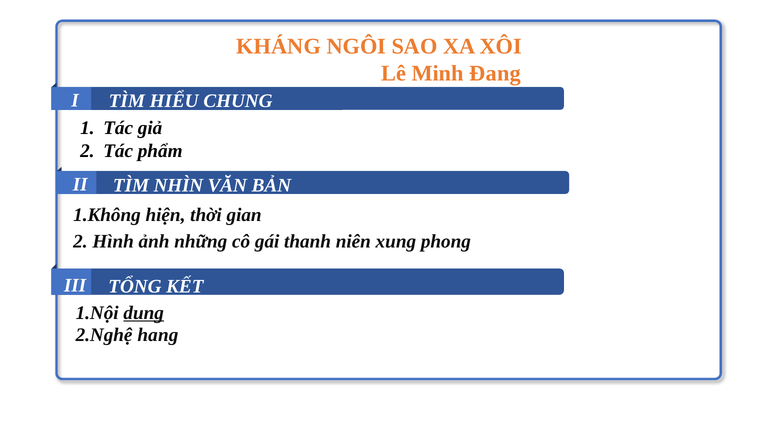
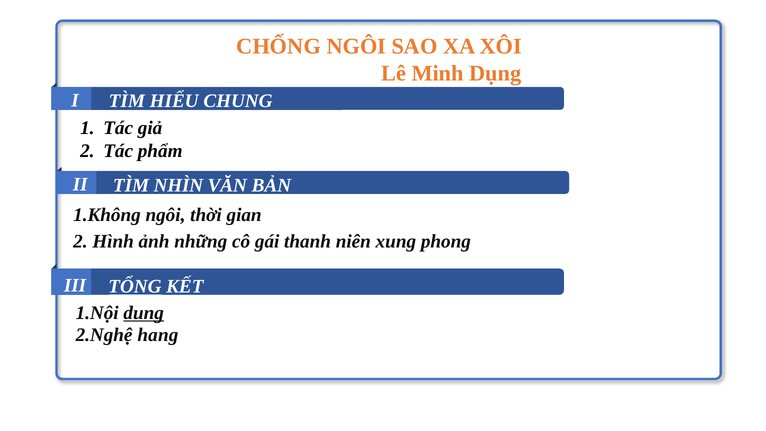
KHÁNG: KHÁNG -> CHỐNG
Đang: Đang -> Dụng
hiện at (165, 215): hiện -> ngôi
TỔNG underline: none -> present
